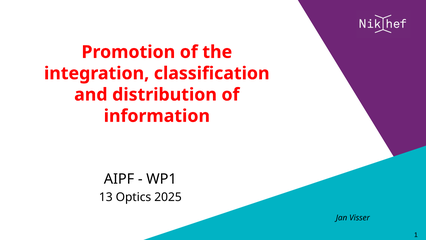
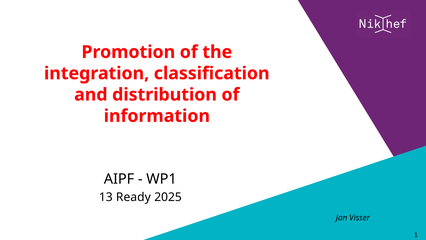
Optics: Optics -> Ready
